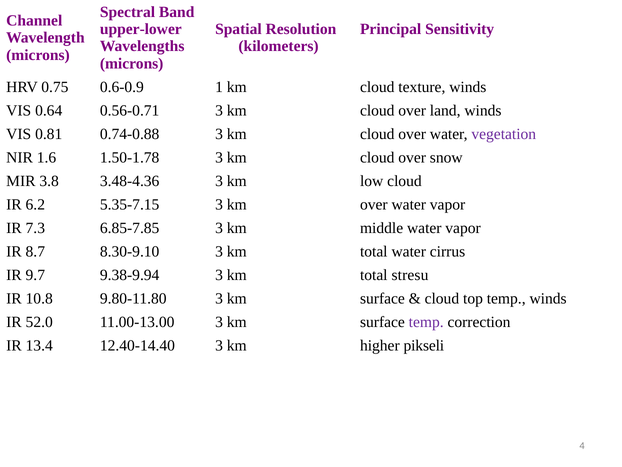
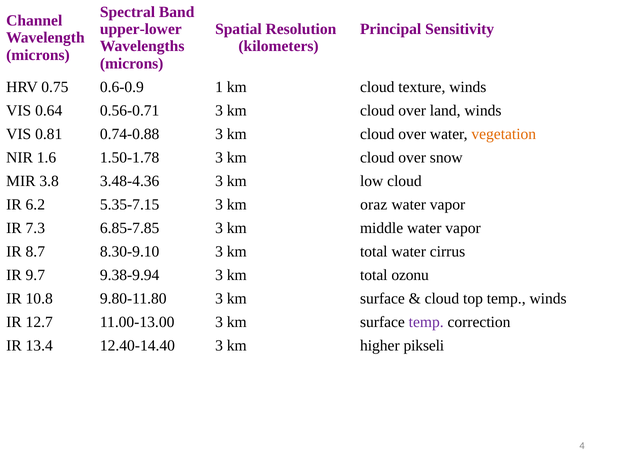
vegetation colour: purple -> orange
km over: over -> oraz
stresu: stresu -> ozonu
52.0: 52.0 -> 12.7
